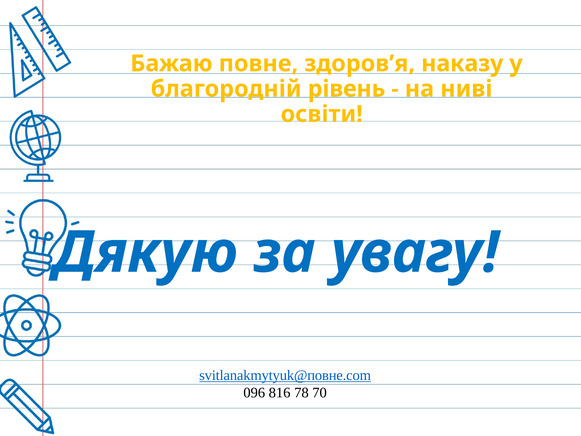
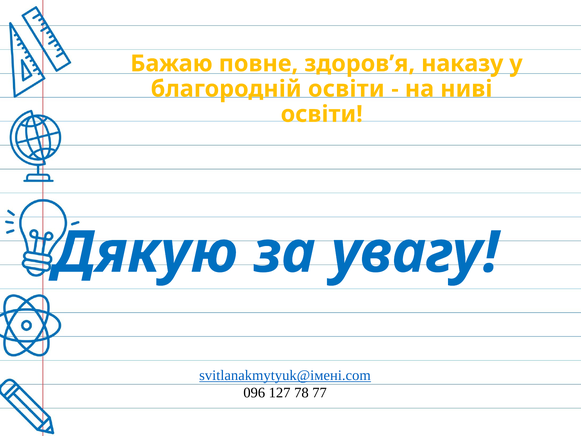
благородній рівень: рівень -> освіти
svitlanakmytyuk@повне.com: svitlanakmytyuk@повне.com -> svitlanakmytyuk@імені.com
816: 816 -> 127
70: 70 -> 77
